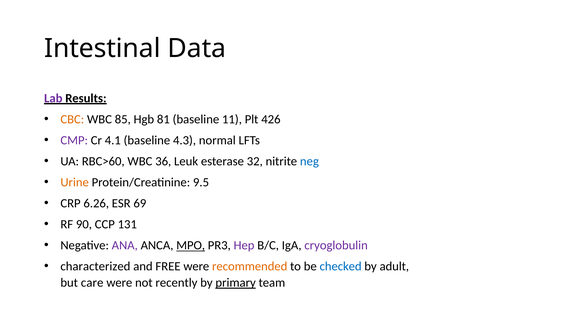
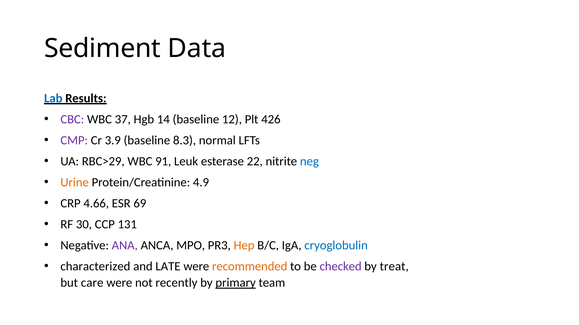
Intestinal: Intestinal -> Sediment
Lab colour: purple -> blue
CBC colour: orange -> purple
85: 85 -> 37
81: 81 -> 14
11: 11 -> 12
4.1: 4.1 -> 3.9
4.3: 4.3 -> 8.3
RBC>60: RBC>60 -> RBC>29
36: 36 -> 91
32: 32 -> 22
9.5: 9.5 -> 4.9
6.26: 6.26 -> 4.66
90: 90 -> 30
MPO underline: present -> none
Hep colour: purple -> orange
cryoglobulin colour: purple -> blue
FREE: FREE -> LATE
checked colour: blue -> purple
adult: adult -> treat
